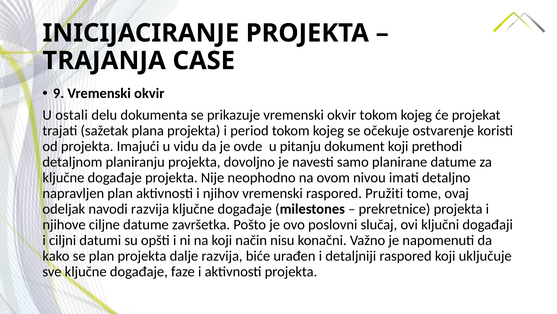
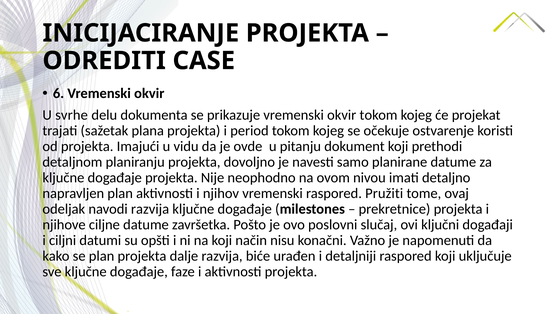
TRAJANJA: TRAJANJA -> ODREDITI
9: 9 -> 6
ostali: ostali -> svrhe
